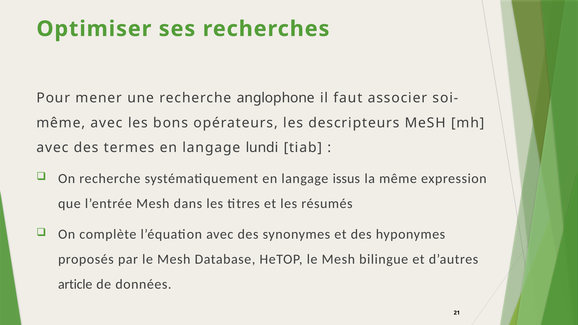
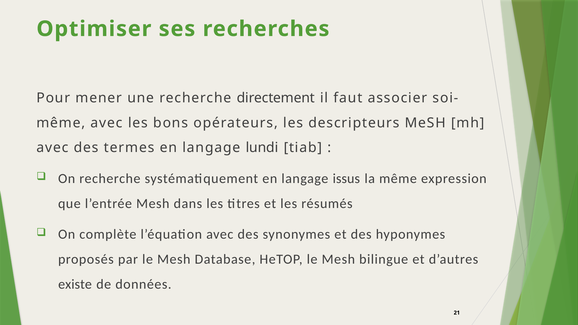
anglophone: anglophone -> directement
article: article -> existe
